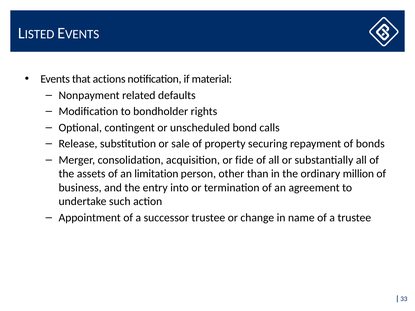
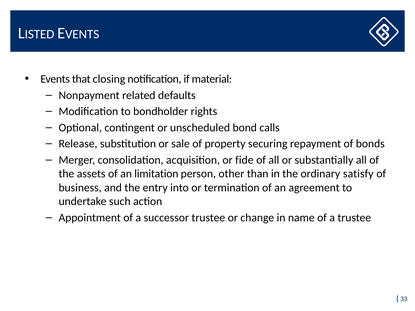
actions: actions -> closing
million: million -> satisfy
